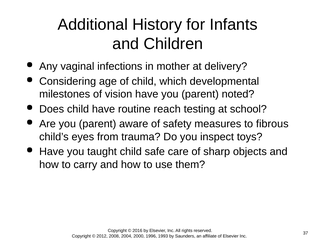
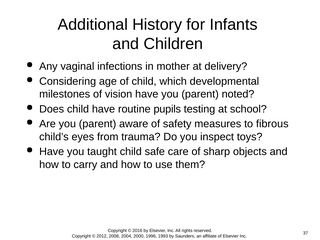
reach: reach -> pupils
